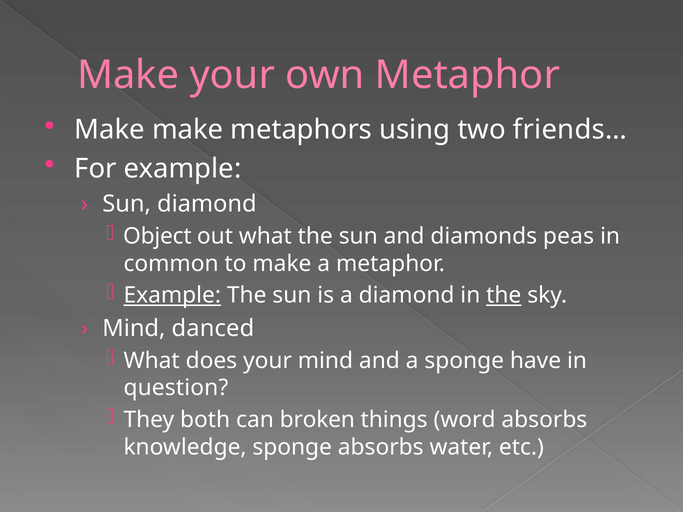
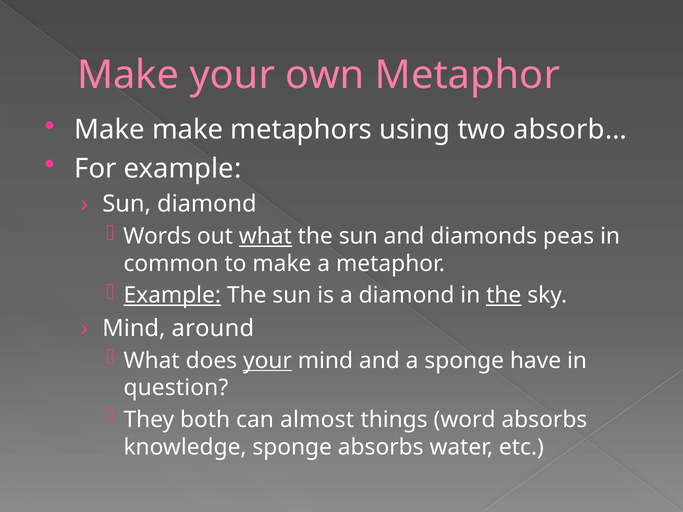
friends…: friends… -> absorb…
Object: Object -> Words
what at (265, 236) underline: none -> present
danced: danced -> around
your at (267, 361) underline: none -> present
broken: broken -> almost
